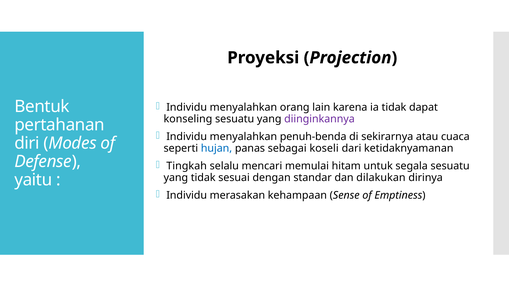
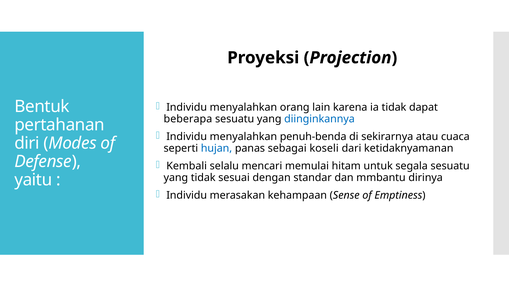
konseling: konseling -> beberapa
diinginkannya colour: purple -> blue
Tingkah: Tingkah -> Kembali
dilakukan: dilakukan -> mmbantu
